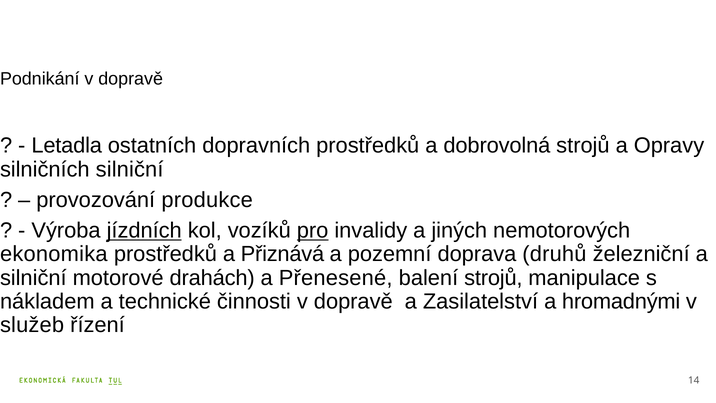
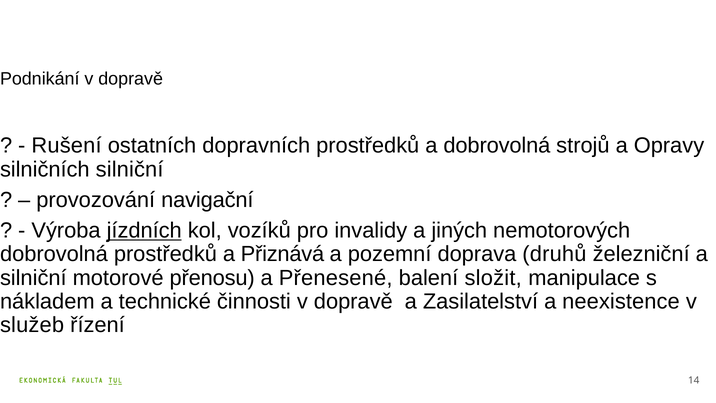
Letadla: Letadla -> Rušení
produkce: produkce -> navigační
pro underline: present -> none
ekonomika at (54, 254): ekonomika -> dobrovolná
drahách: drahách -> přenosu
balení strojů: strojů -> složit
hromadnými: hromadnými -> neexistence
